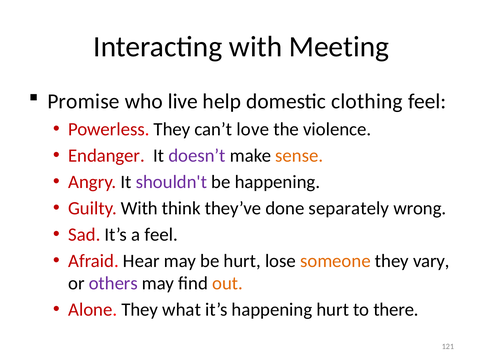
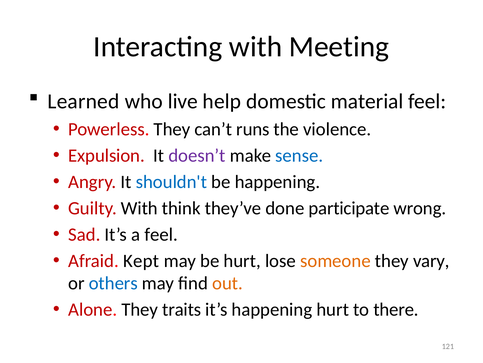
Promise: Promise -> Learned
clothing: clothing -> material
love: love -> runs
Endanger: Endanger -> Expulsion
sense colour: orange -> blue
shouldn't colour: purple -> blue
separately: separately -> participate
Hear: Hear -> Kept
others colour: purple -> blue
what: what -> traits
